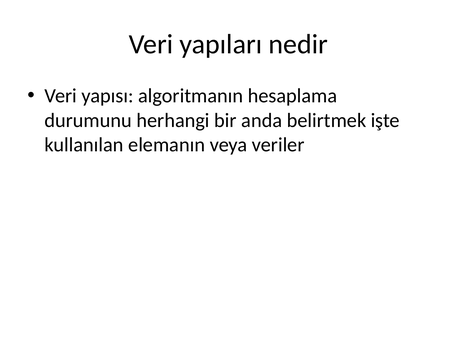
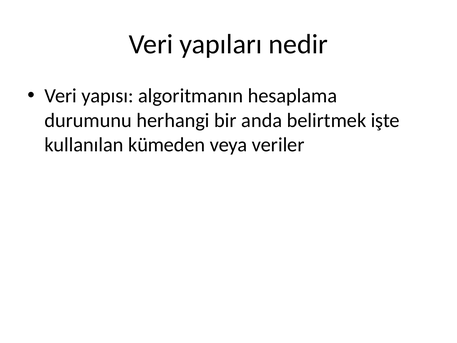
elemanın: elemanın -> kümeden
